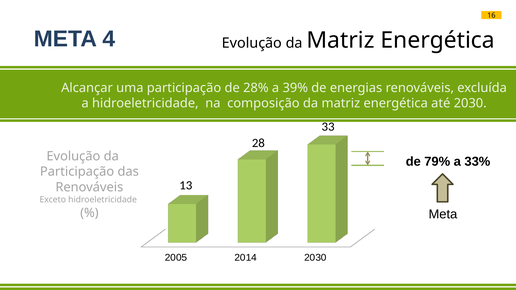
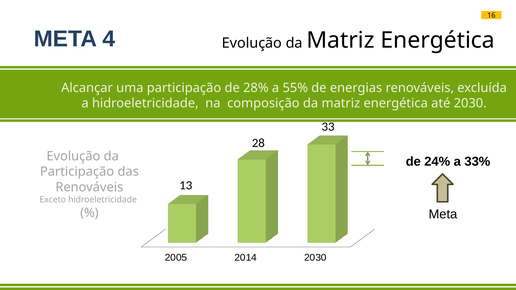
39%: 39% -> 55%
79%: 79% -> 24%
